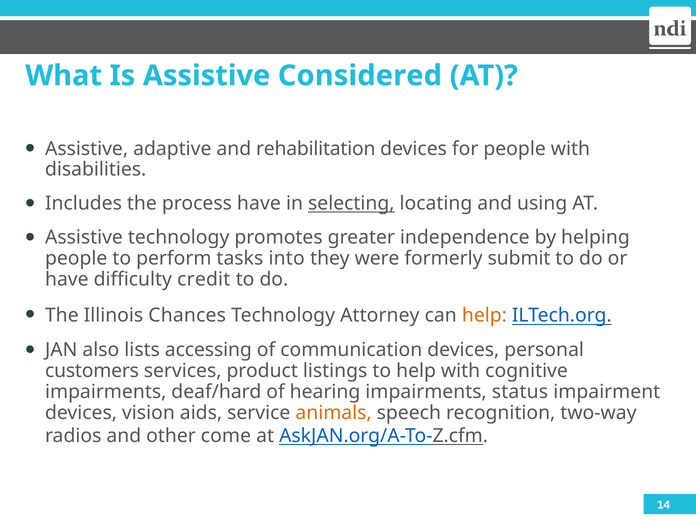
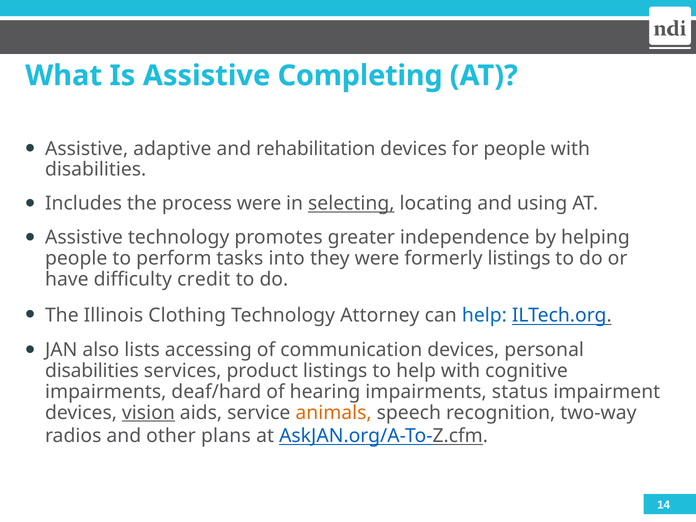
Considered: Considered -> Completing
process have: have -> were
formerly submit: submit -> listings
Chances: Chances -> Clothing
help at (484, 316) colour: orange -> blue
customers at (92, 371): customers -> disabilities
vision underline: none -> present
come: come -> plans
